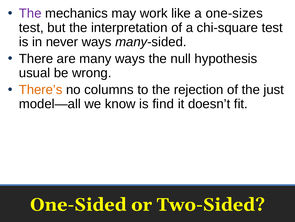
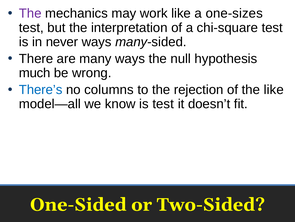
usual: usual -> much
There’s colour: orange -> blue
the just: just -> like
is find: find -> test
